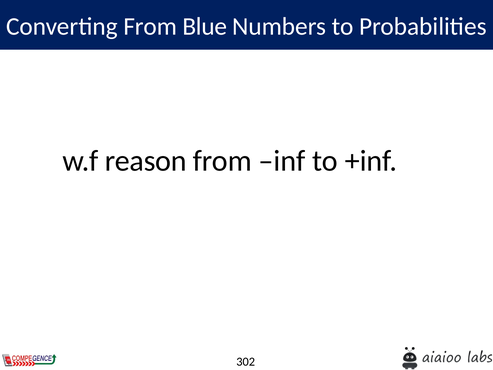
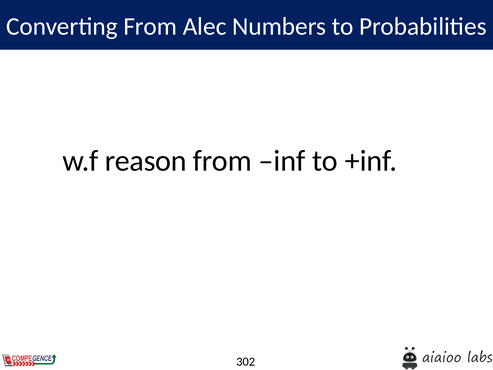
Blue: Blue -> Alec
